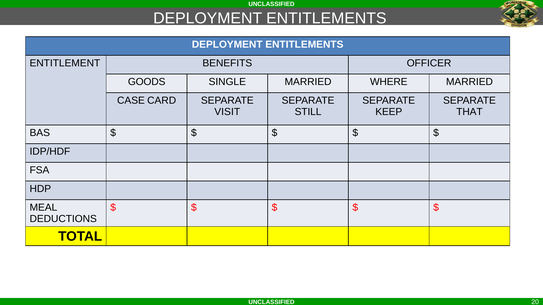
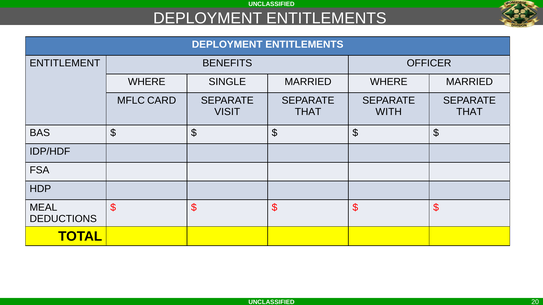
GOODS at (147, 82): GOODS -> WHERE
CASE: CASE -> MFLC
STILL at (308, 112): STILL -> THAT
KEEP: KEEP -> WITH
